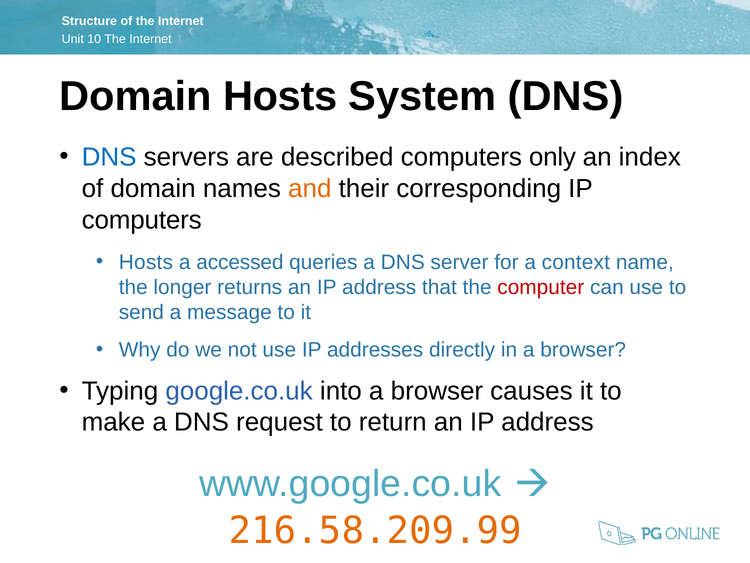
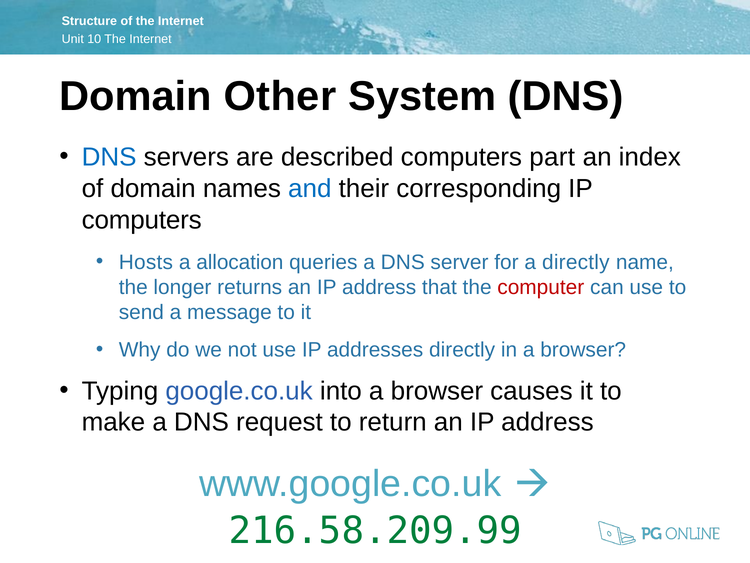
Domain Hosts: Hosts -> Other
only: only -> part
and colour: orange -> blue
accessed: accessed -> allocation
a context: context -> directly
216.58.209.99 colour: orange -> green
